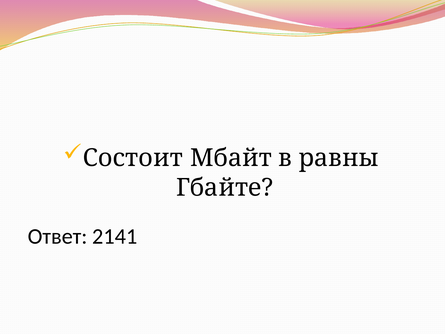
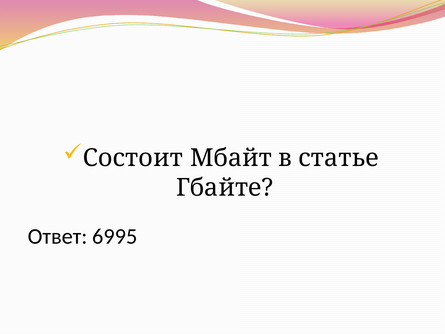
равны: равны -> статье
2141: 2141 -> 6995
